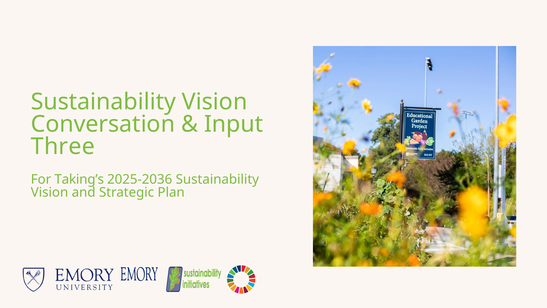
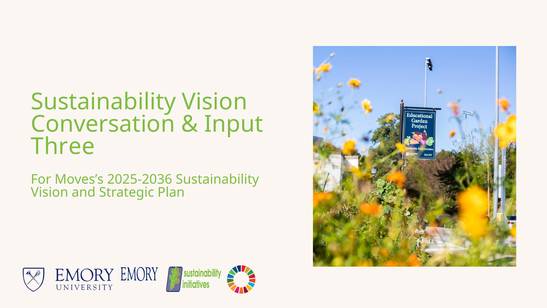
Taking’s: Taking’s -> Moves’s
